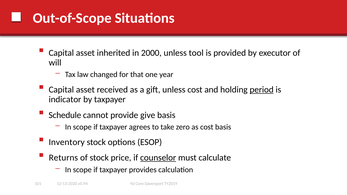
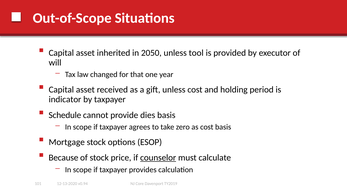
2000: 2000 -> 2050
period underline: present -> none
give: give -> dies
Inventory: Inventory -> Mortgage
Returns: Returns -> Because
